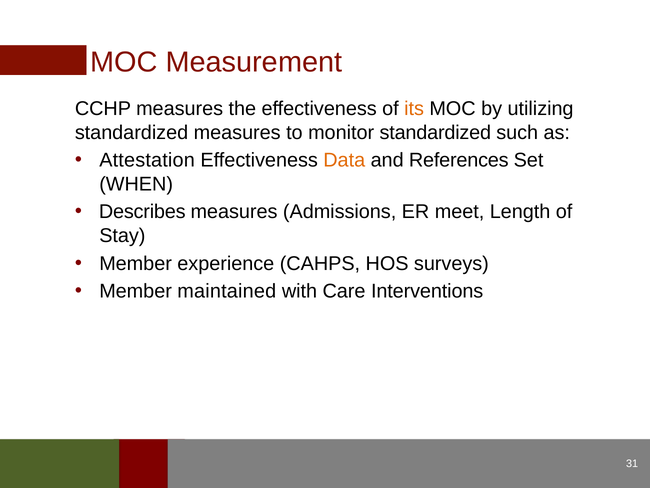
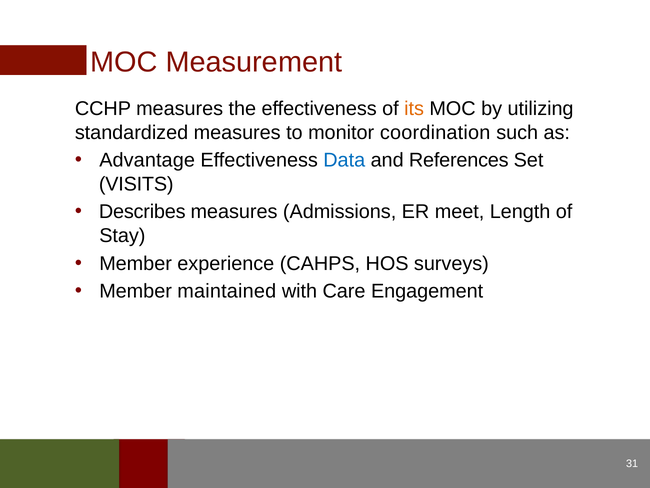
monitor standardized: standardized -> coordination
Attestation: Attestation -> Advantage
Data colour: orange -> blue
WHEN: WHEN -> VISITS
Interventions: Interventions -> Engagement
